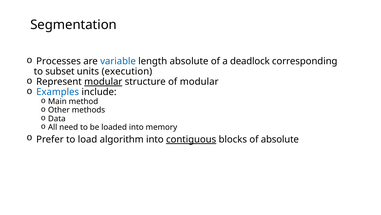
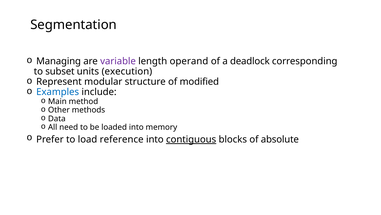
Processes: Processes -> Managing
variable colour: blue -> purple
length absolute: absolute -> operand
modular at (103, 81) underline: present -> none
of modular: modular -> modified
algorithm: algorithm -> reference
